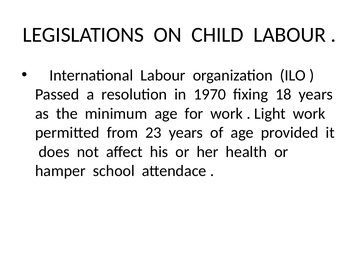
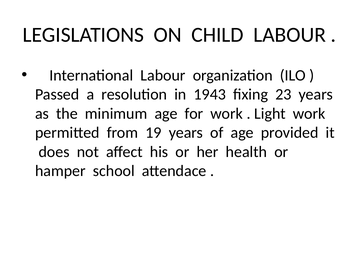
1970: 1970 -> 1943
18: 18 -> 23
23: 23 -> 19
